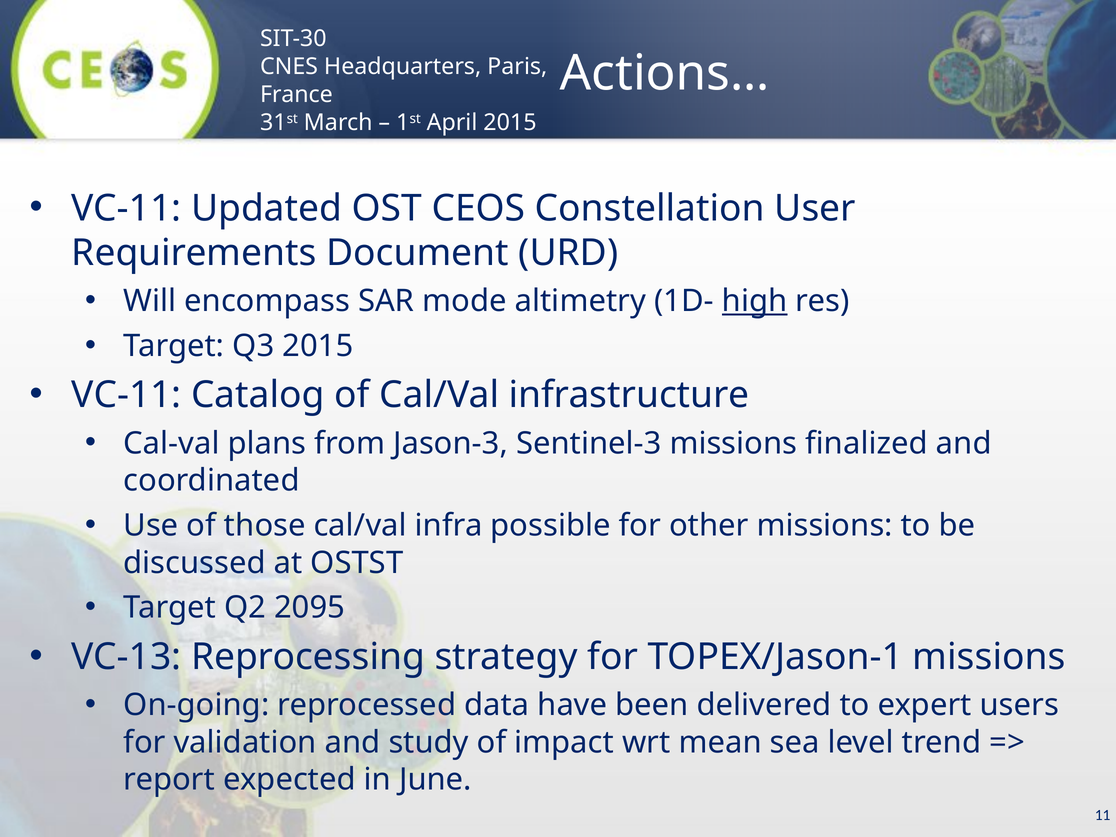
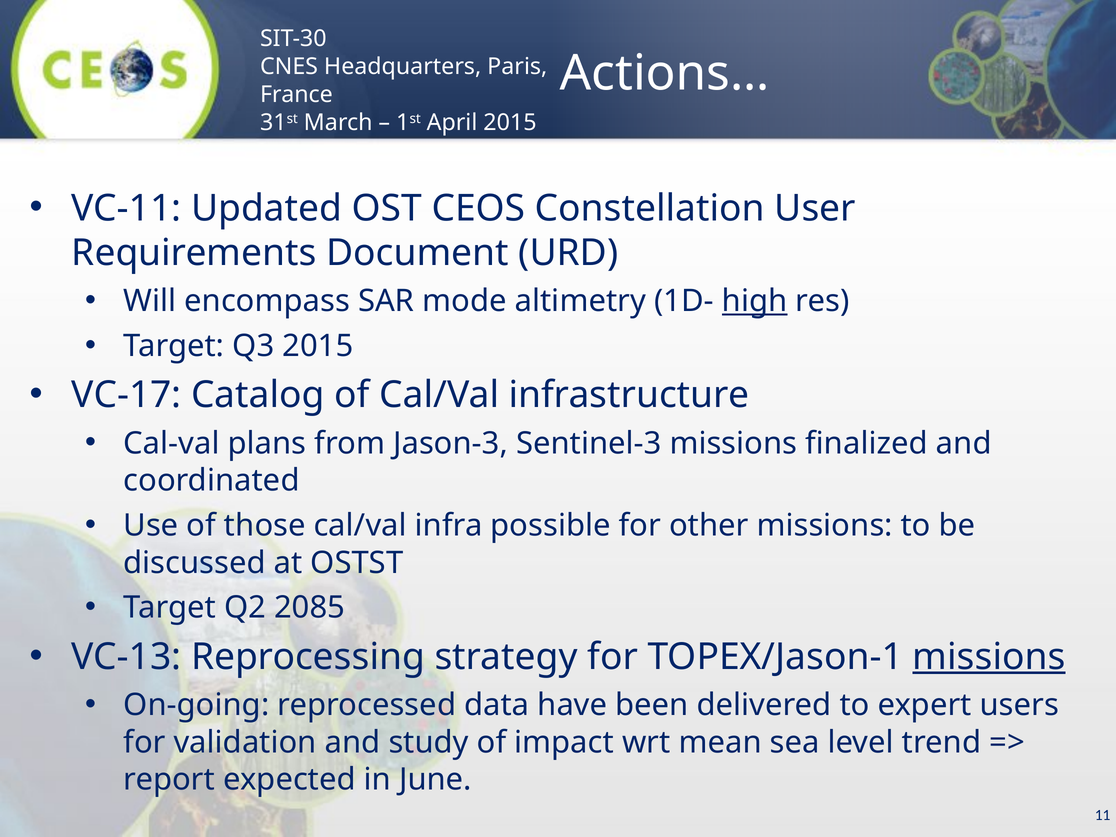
VC‐11 at (126, 395): VC‐11 -> VC‐17
2095: 2095 -> 2085
missions at (989, 657) underline: none -> present
